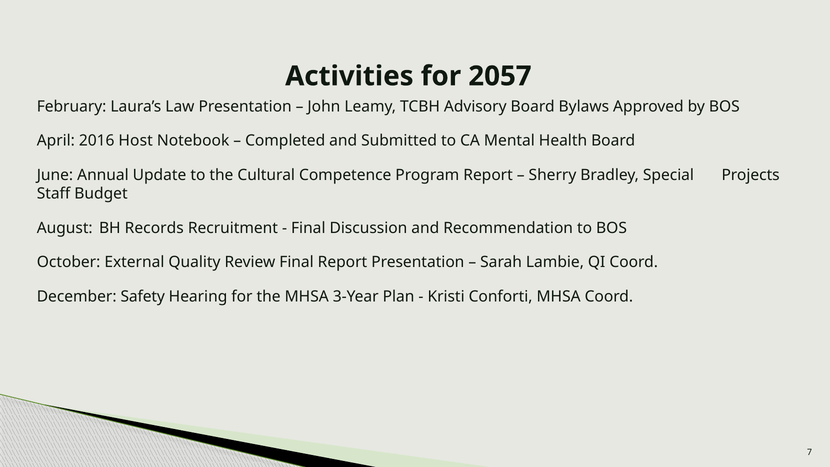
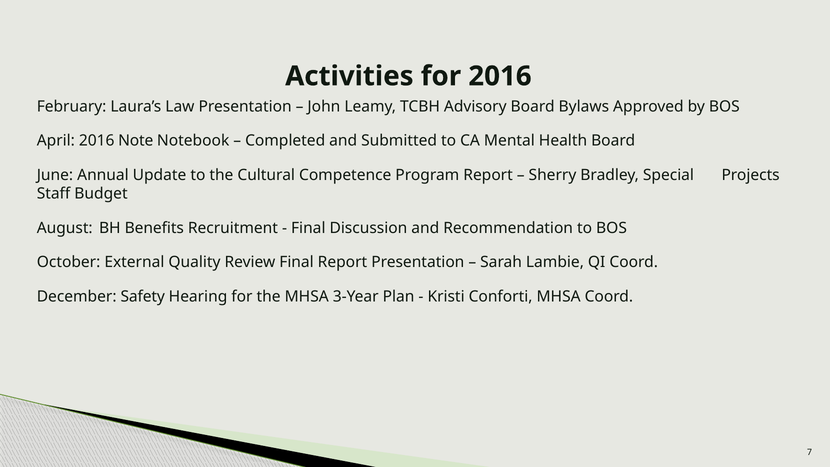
for 2057: 2057 -> 2016
Host: Host -> Note
Records: Records -> Benefits
